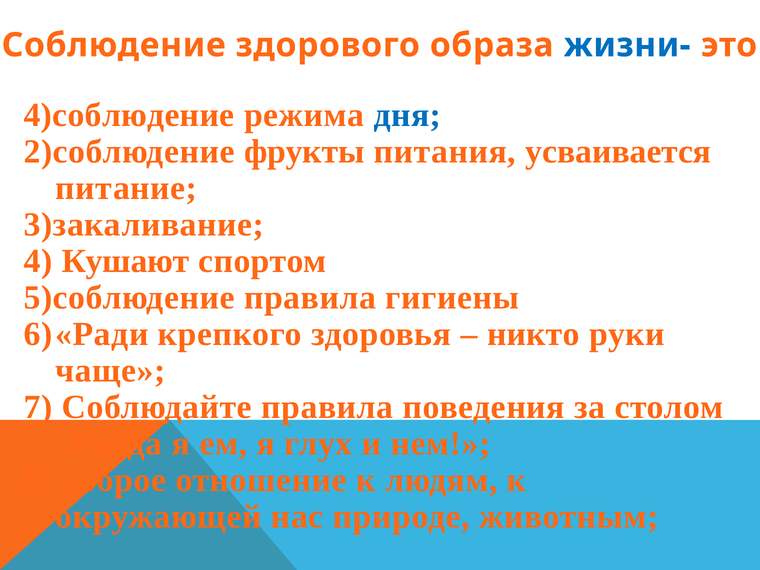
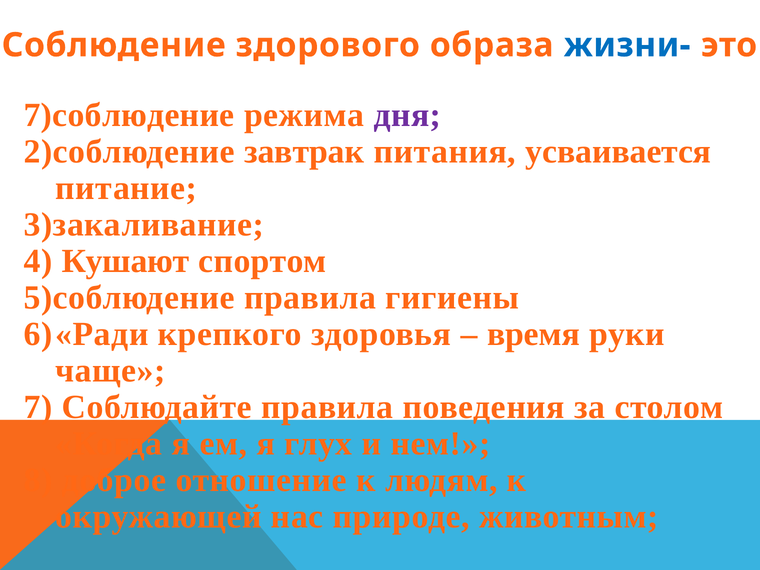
4)соблюдение: 4)соблюдение -> 7)соблюдение
дня colour: blue -> purple
фрукты: фрукты -> завтрак
никто: никто -> время
